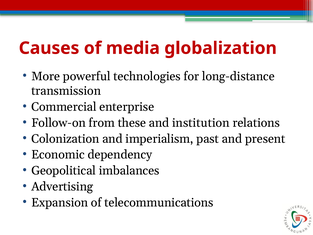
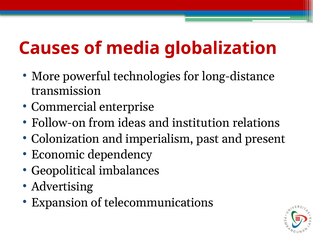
these: these -> ideas
